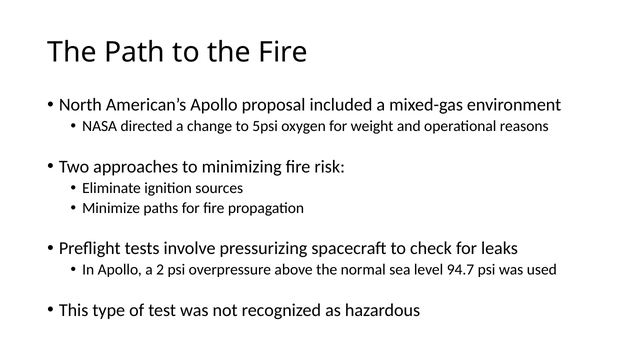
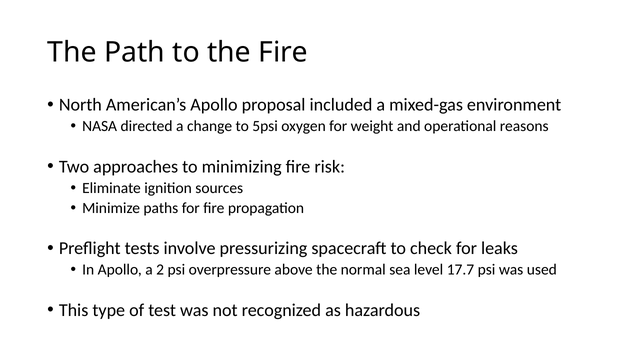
94.7: 94.7 -> 17.7
